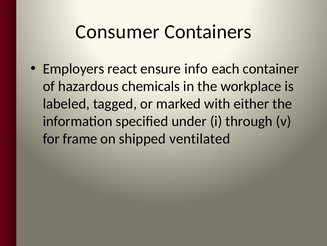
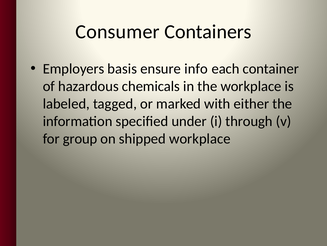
react: react -> basis
frame: frame -> group
shipped ventilated: ventilated -> workplace
